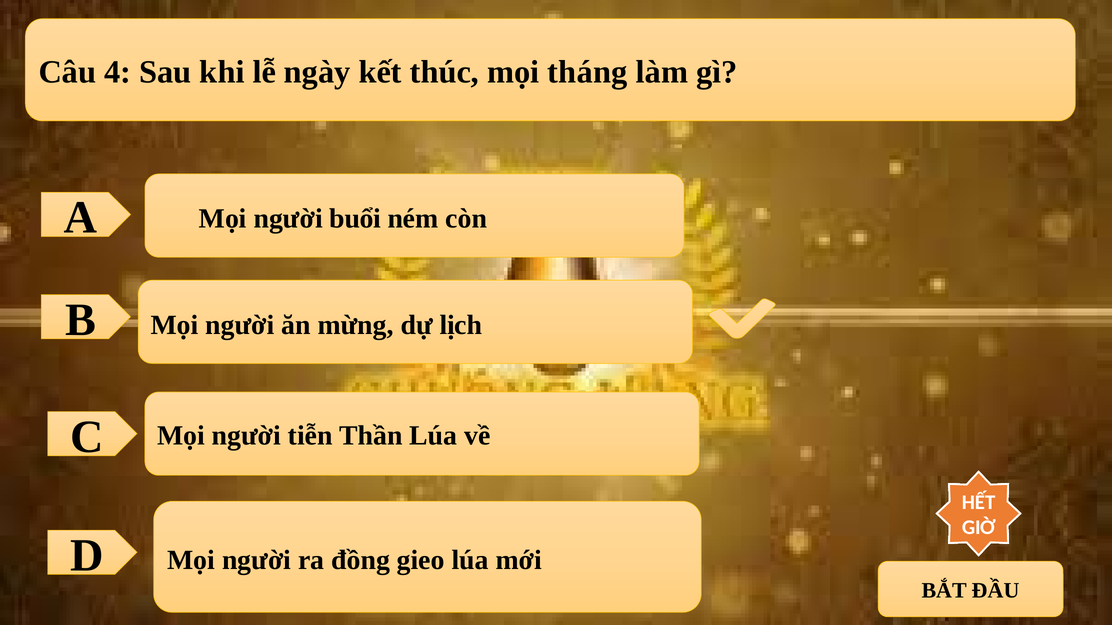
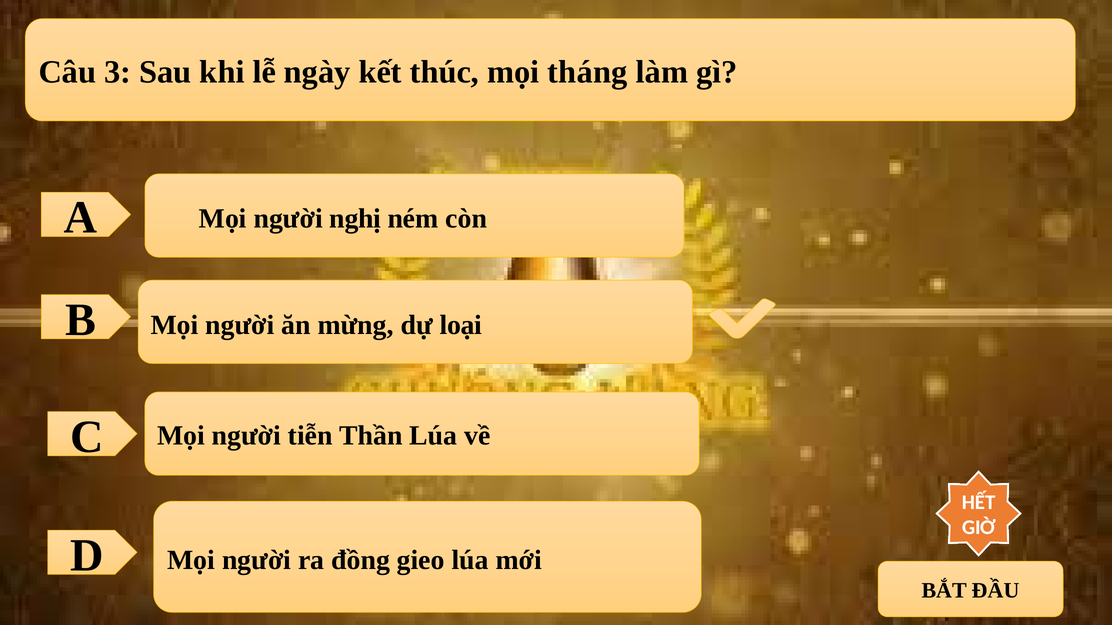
4: 4 -> 3
buổi: buổi -> nghị
lịch: lịch -> loại
